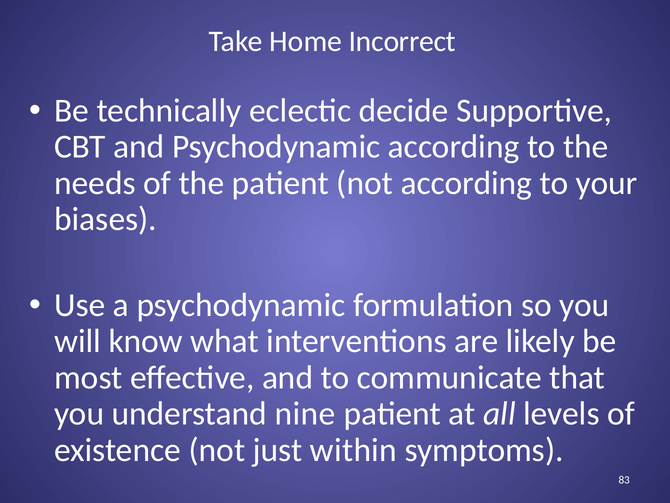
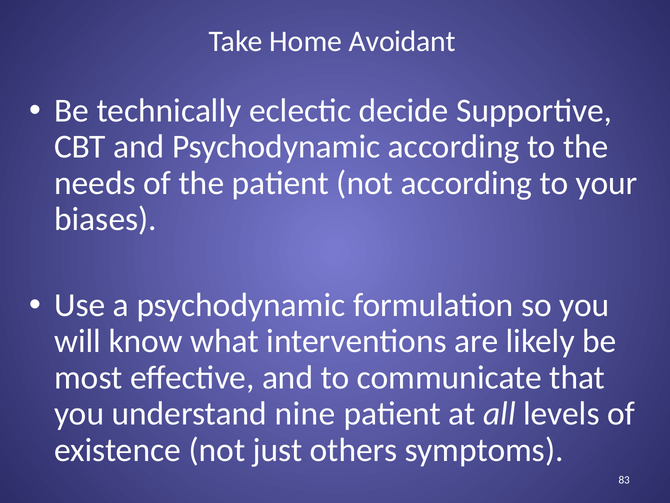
Incorrect: Incorrect -> Avoidant
within: within -> others
